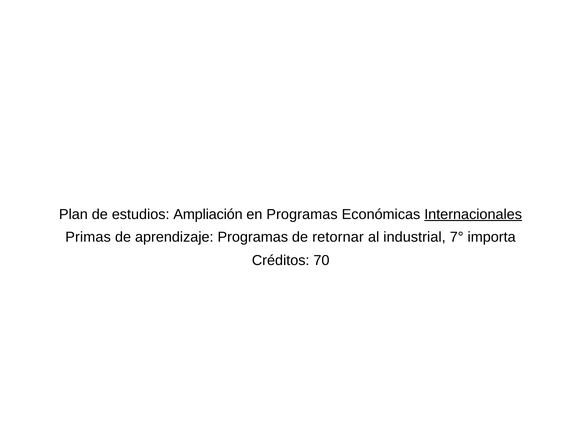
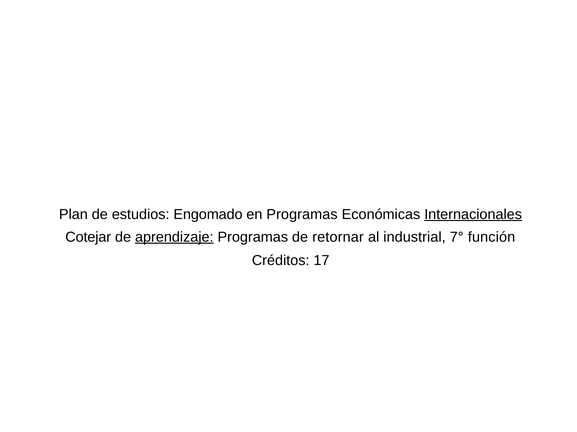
Ampliación: Ampliación -> Engomado
Primas: Primas -> Cotejar
aprendizaje underline: none -> present
importa: importa -> función
70: 70 -> 17
